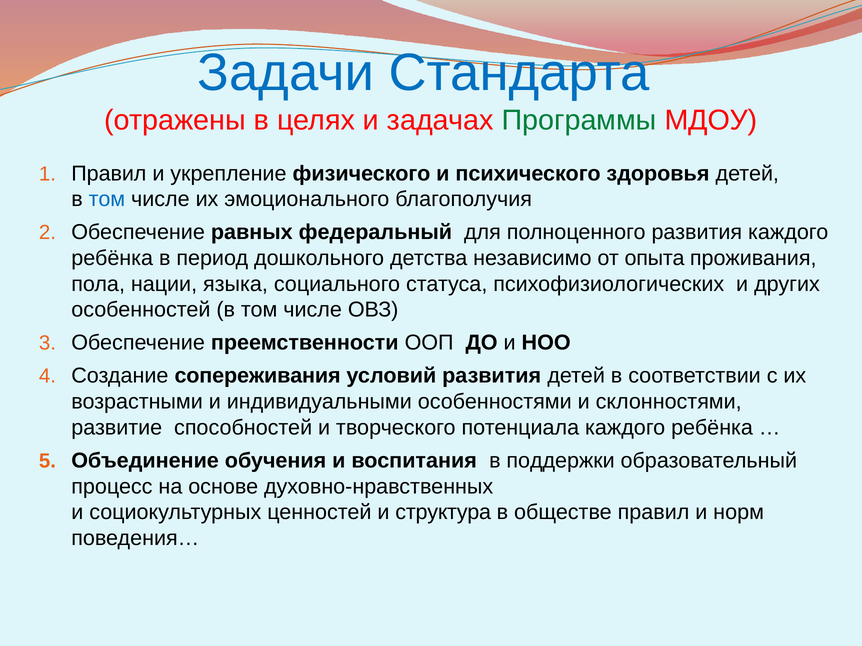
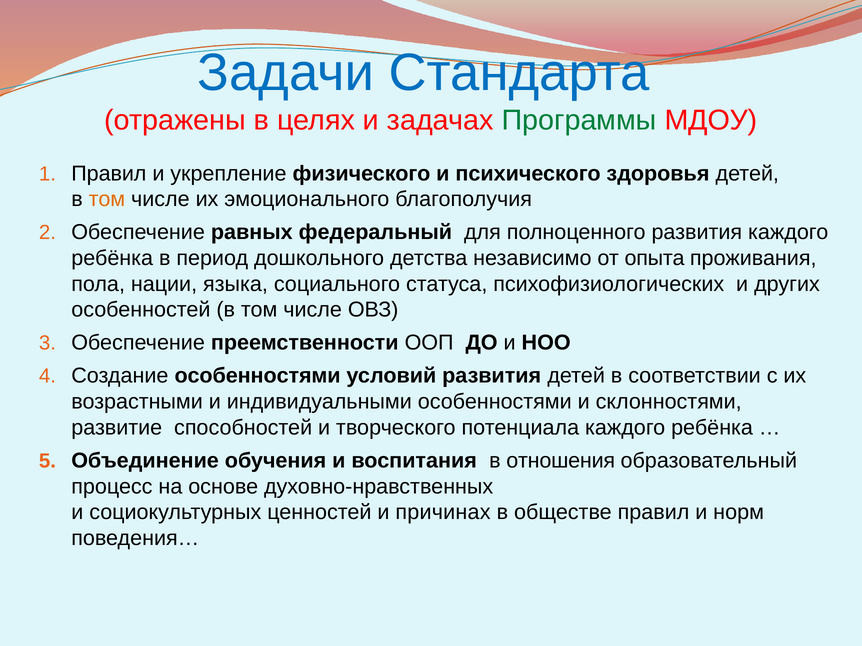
том at (107, 199) colour: blue -> orange
Создание сопереживания: сопереживания -> особенностями
поддержки: поддержки -> отношения
структура: структура -> причинах
